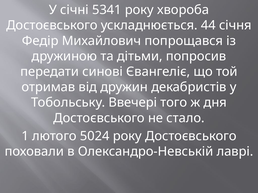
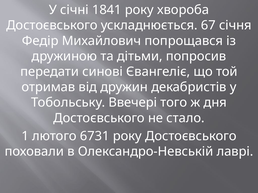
5341: 5341 -> 1841
44: 44 -> 67
5024: 5024 -> 6731
